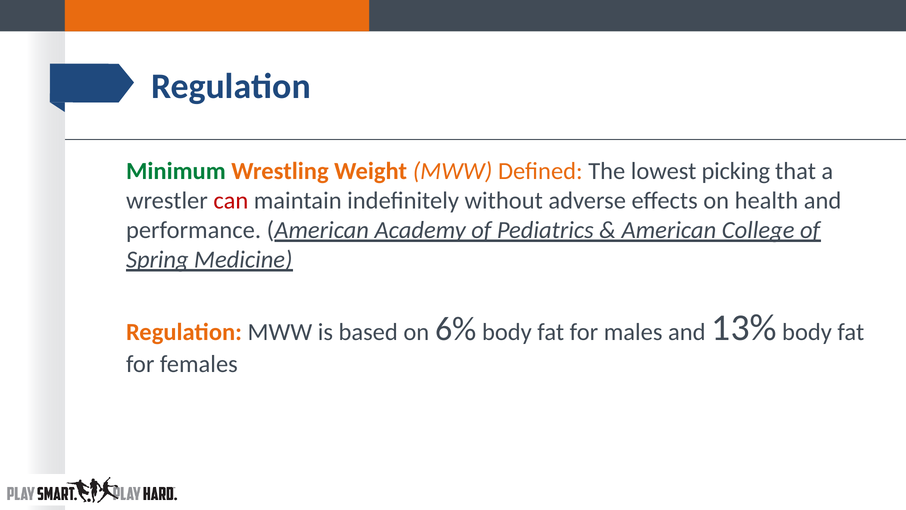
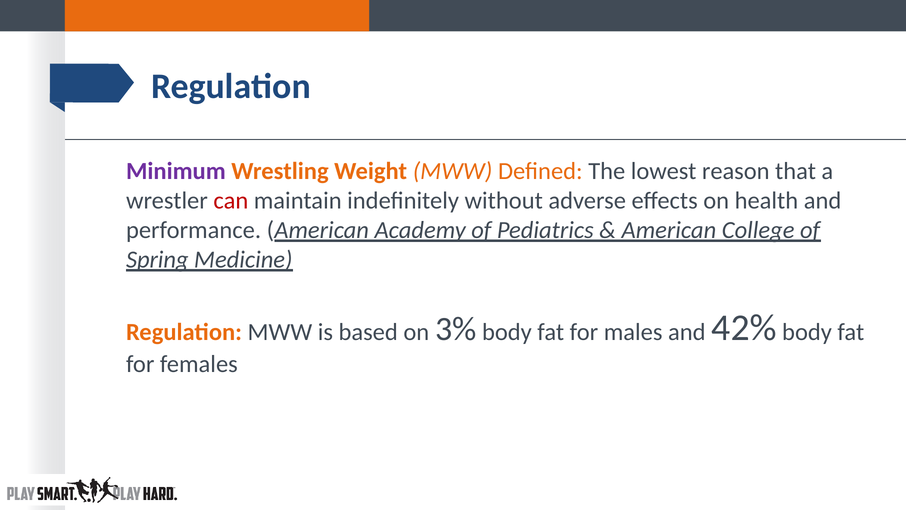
Minimum colour: green -> purple
picking: picking -> reason
6%: 6% -> 3%
13%: 13% -> 42%
